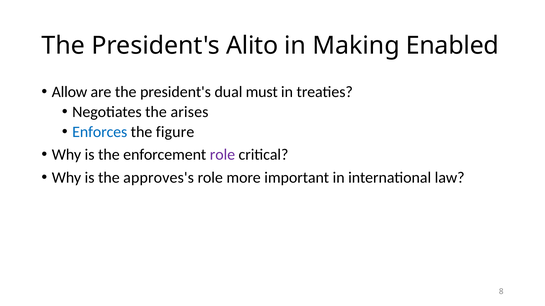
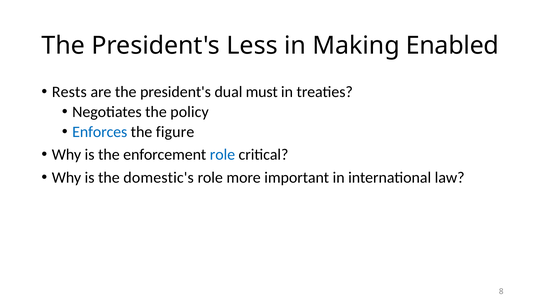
Alito: Alito -> Less
Allow: Allow -> Rests
arises: arises -> policy
role at (222, 155) colour: purple -> blue
approves's: approves's -> domestic's
